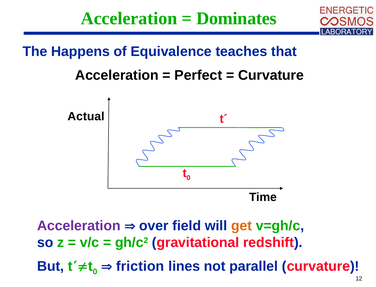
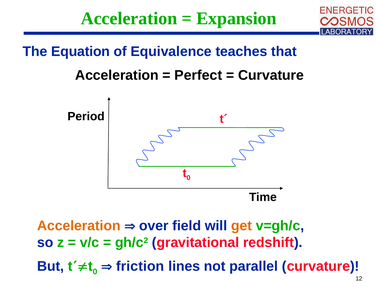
Dominates: Dominates -> Expansion
Happens: Happens -> Equation
Actual: Actual -> Period
Acceleration at (79, 225) colour: purple -> orange
